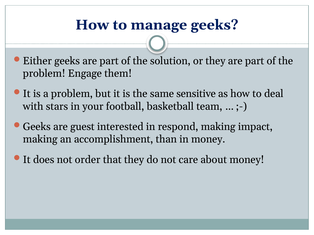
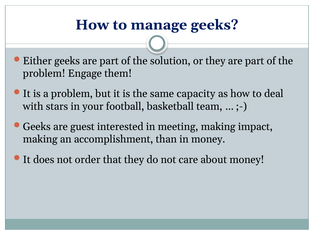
sensitive: sensitive -> capacity
respond: respond -> meeting
